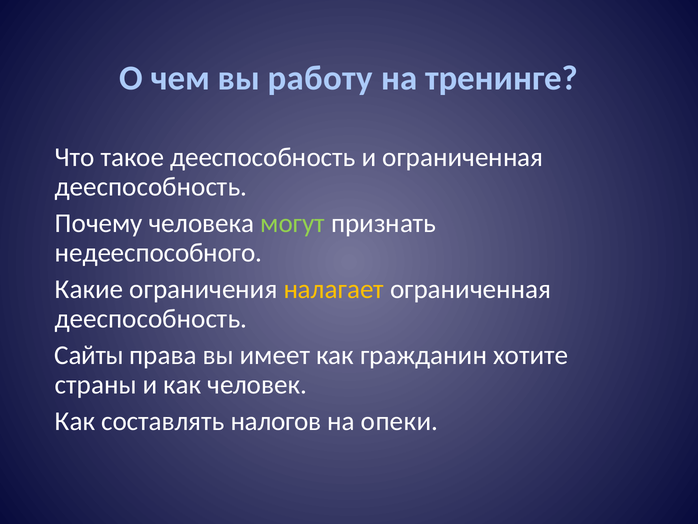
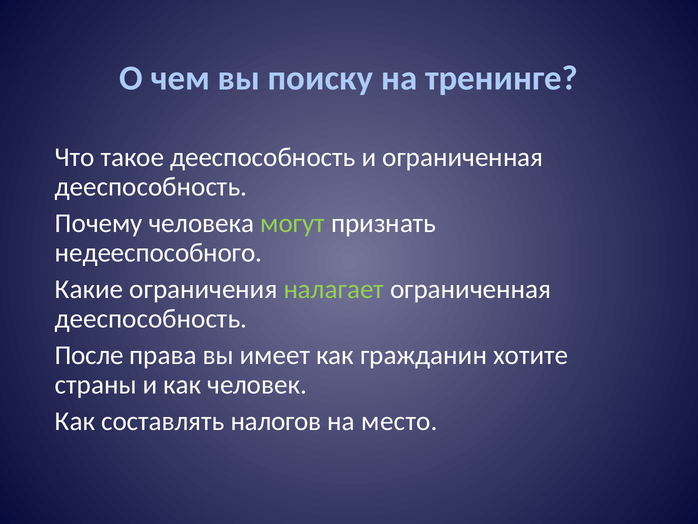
работу: работу -> поиску
налагает colour: yellow -> light green
Сайты: Сайты -> После
опеки: опеки -> место
